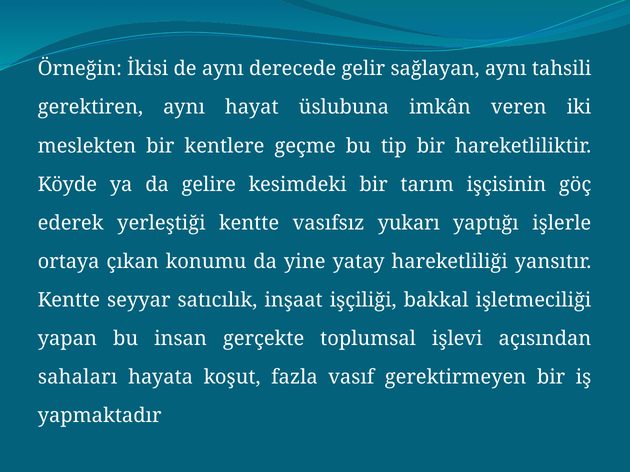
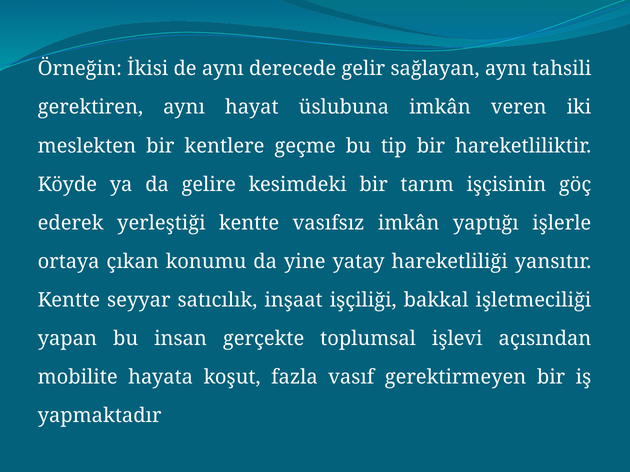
vasıfsız yukarı: yukarı -> imkân
sahaları: sahaları -> mobilite
